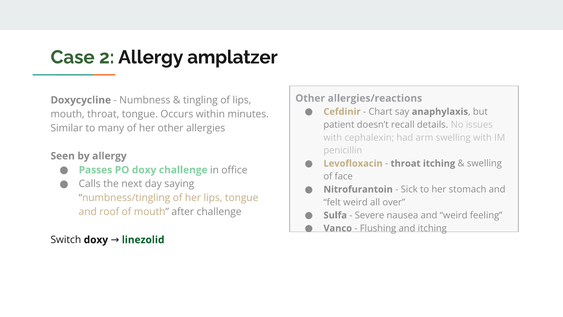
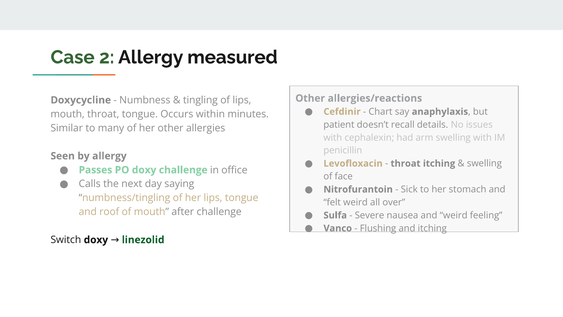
amplatzer: amplatzer -> measured
